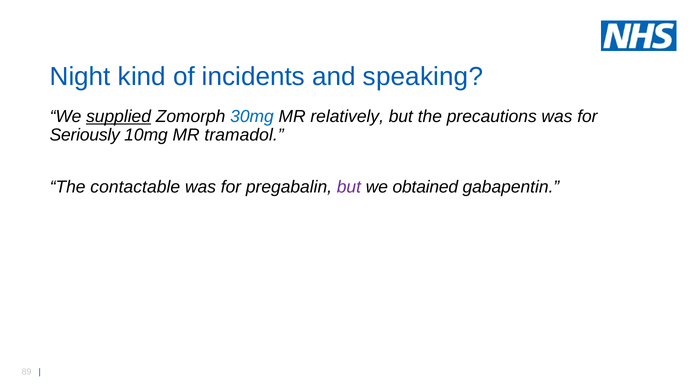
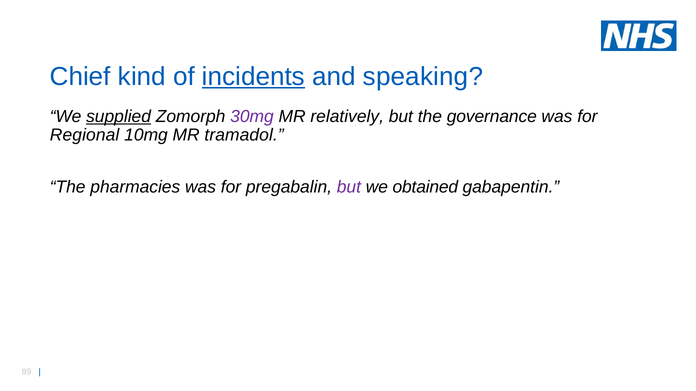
Night: Night -> Chief
incidents underline: none -> present
30mg colour: blue -> purple
precautions: precautions -> governance
Seriously: Seriously -> Regional
contactable: contactable -> pharmacies
